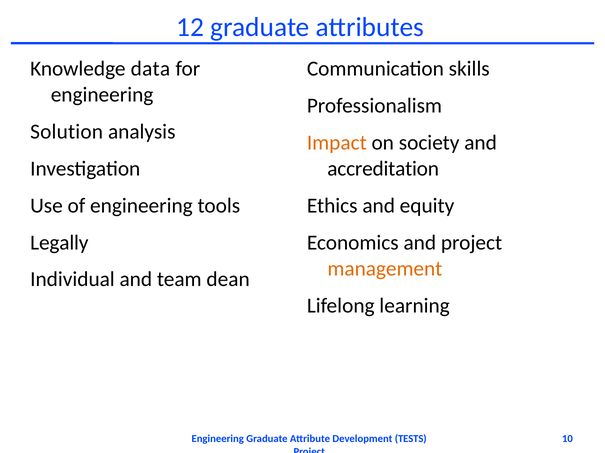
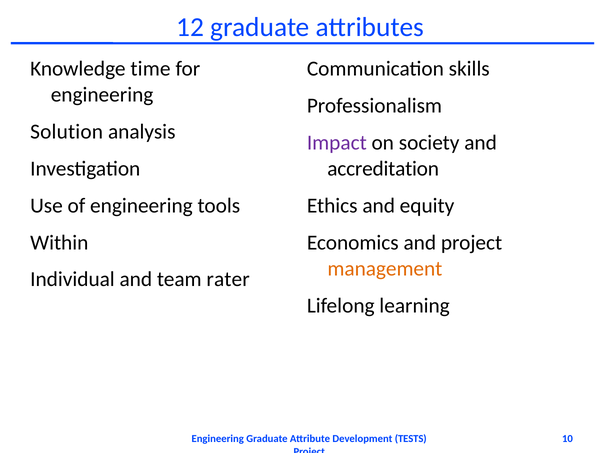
data: data -> time
Impact colour: orange -> purple
Legally: Legally -> Within
dean: dean -> rater
